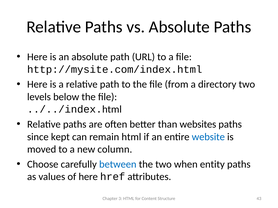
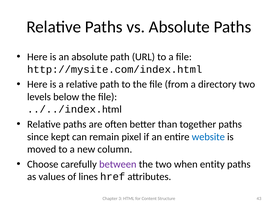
websites: websites -> together
remain html: html -> pixel
between colour: blue -> purple
of here: here -> lines
